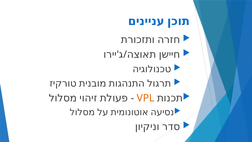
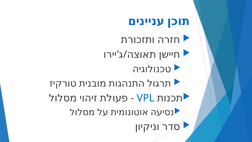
VPL colour: orange -> blue
